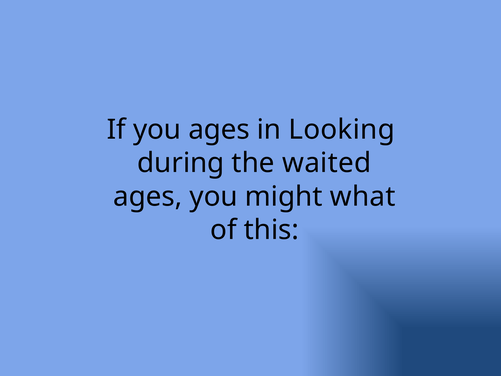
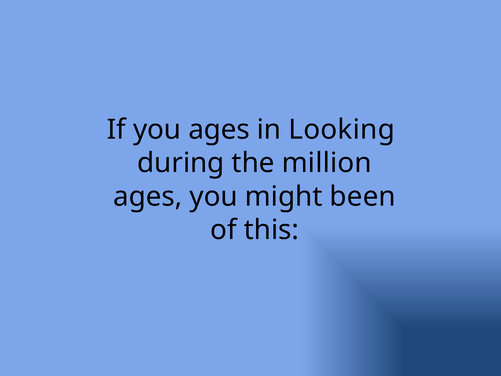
waited: waited -> million
what: what -> been
